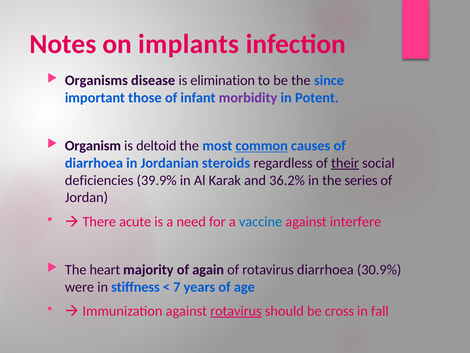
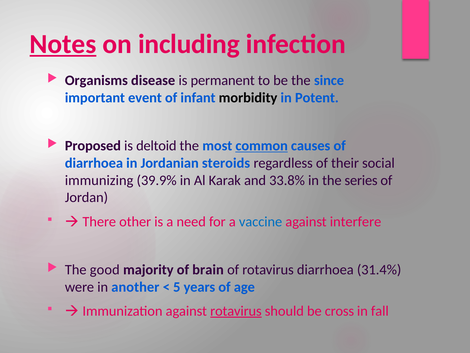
Notes underline: none -> present
implants: implants -> including
elimination: elimination -> permanent
those: those -> event
morbidity colour: purple -> black
Organism: Organism -> Proposed
their underline: present -> none
deficiencies: deficiencies -> immunizing
36.2%: 36.2% -> 33.8%
acute: acute -> other
heart: heart -> good
again: again -> brain
30.9%: 30.9% -> 31.4%
stiffness: stiffness -> another
7: 7 -> 5
